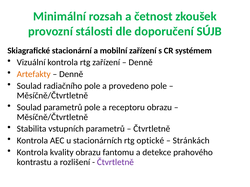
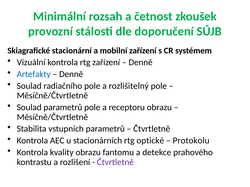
Artefakty colour: orange -> blue
provedeno: provedeno -> rozlišitelný
Stránkách: Stránkách -> Protokolu
